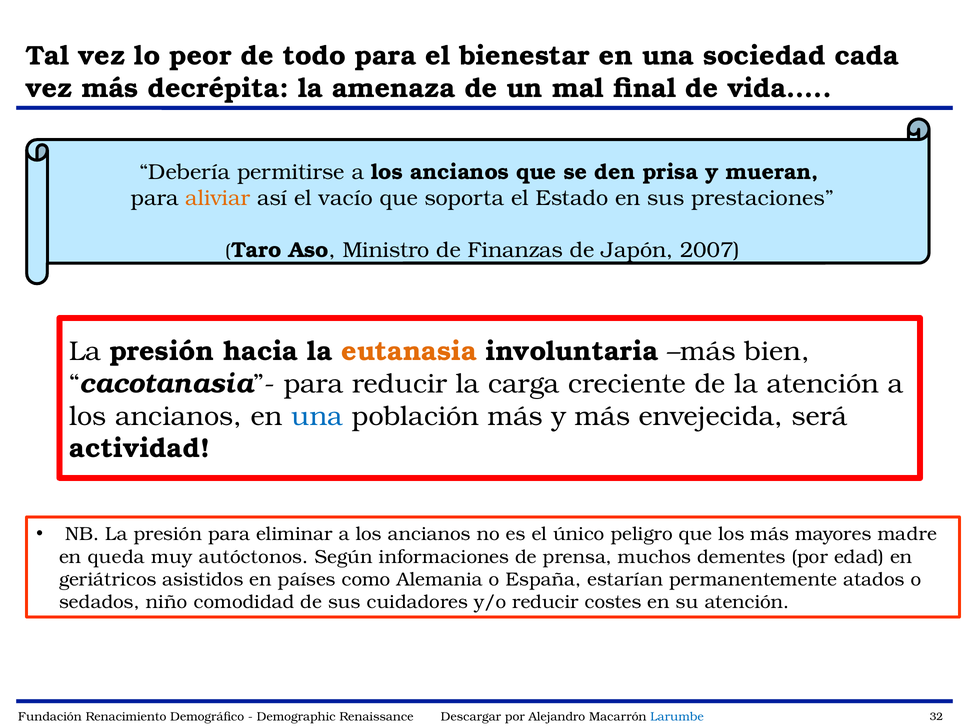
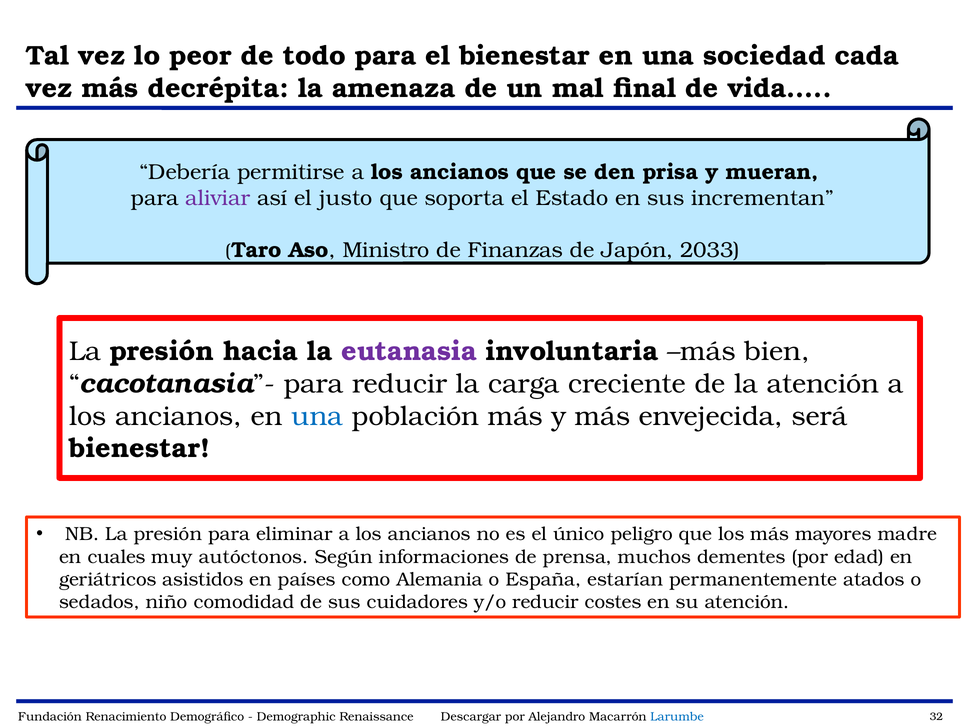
aliviar colour: orange -> purple
vacío: vacío -> justo
prestaciones: prestaciones -> incrementan
2007: 2007 -> 2033
eutanasia colour: orange -> purple
actividad at (139, 449): actividad -> bienestar
queda: queda -> cuales
